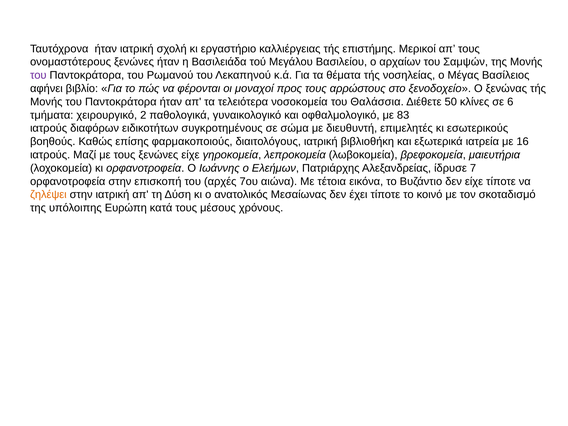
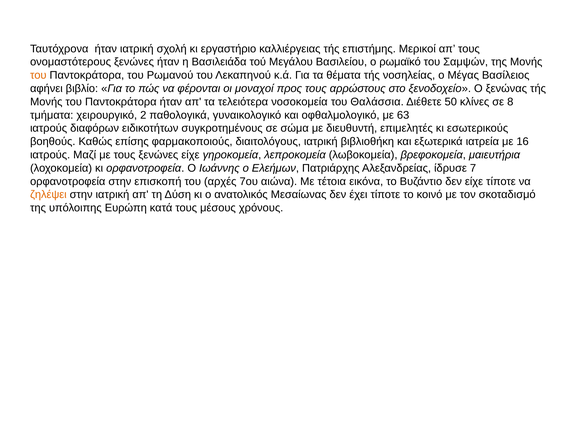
αρχαίων: αρχαίων -> ρωμαϊκό
του at (38, 75) colour: purple -> orange
6: 6 -> 8
83: 83 -> 63
